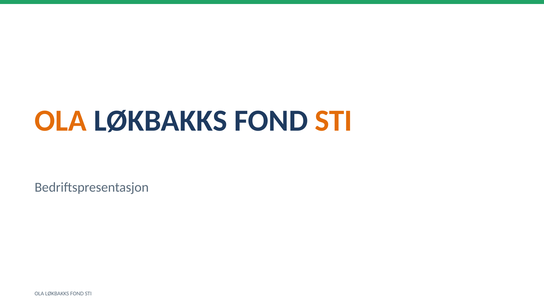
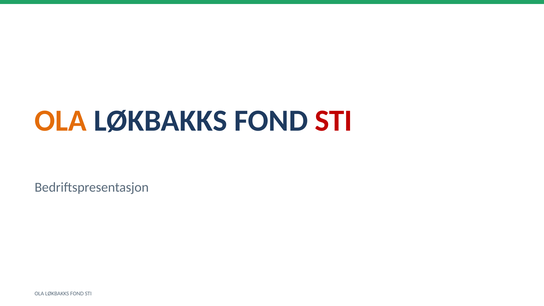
STI at (334, 121) colour: orange -> red
